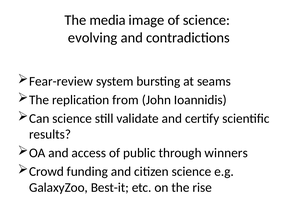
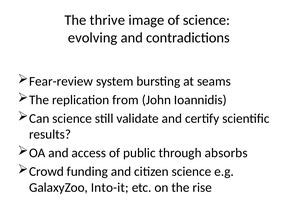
media: media -> thrive
winners: winners -> absorbs
Best-it: Best-it -> Into-it
